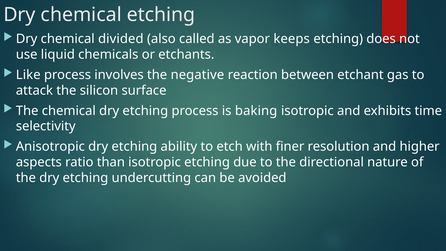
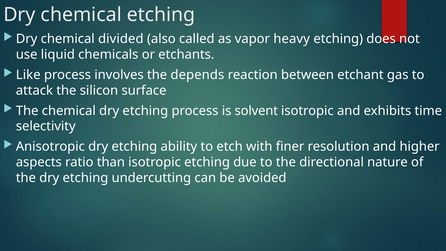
keeps: keeps -> heavy
negative: negative -> depends
baking: baking -> solvent
